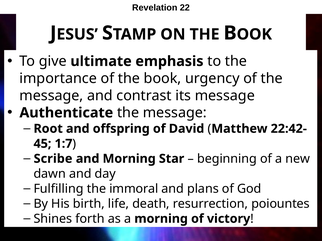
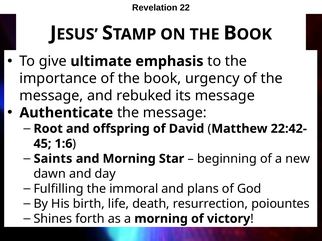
contrast: contrast -> rebuked
1:7: 1:7 -> 1:6
Scribe: Scribe -> Saints
